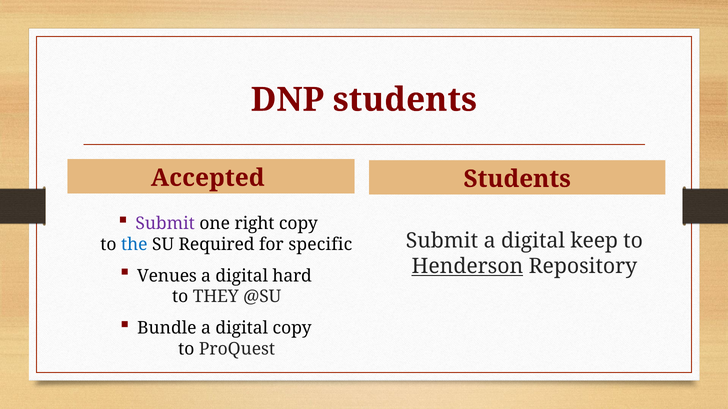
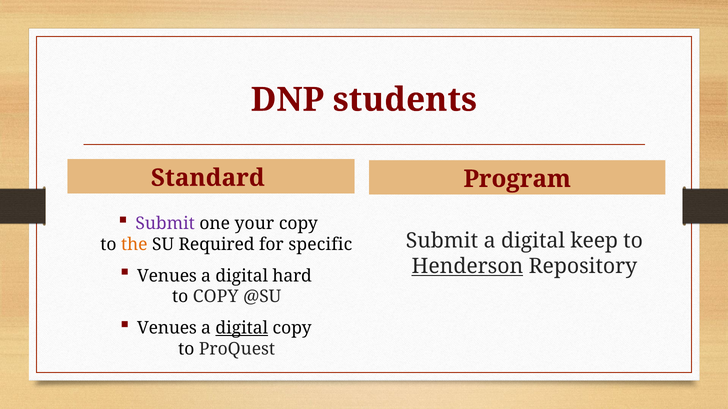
Accepted: Accepted -> Standard
Students at (517, 179): Students -> Program
right: right -> your
the colour: blue -> orange
to THEY: THEY -> COPY
Bundle at (167, 329): Bundle -> Venues
digital at (242, 329) underline: none -> present
